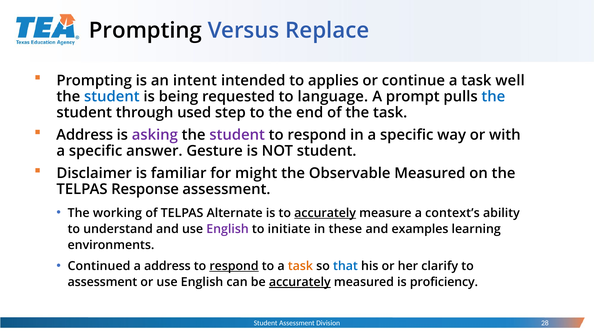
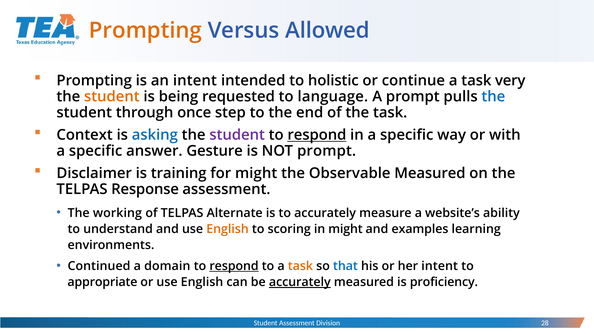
Prompting at (145, 31) colour: black -> orange
Replace: Replace -> Allowed
applies: applies -> holistic
well: well -> very
student at (112, 97) colour: blue -> orange
used: used -> once
Address at (85, 135): Address -> Context
asking colour: purple -> blue
respond at (317, 135) underline: none -> present
NOT student: student -> prompt
familiar: familiar -> training
accurately at (325, 213) underline: present -> none
context’s: context’s -> website’s
English at (228, 229) colour: purple -> orange
initiate: initiate -> scoring
in these: these -> might
a address: address -> domain
her clarify: clarify -> intent
assessment at (102, 282): assessment -> appropriate
